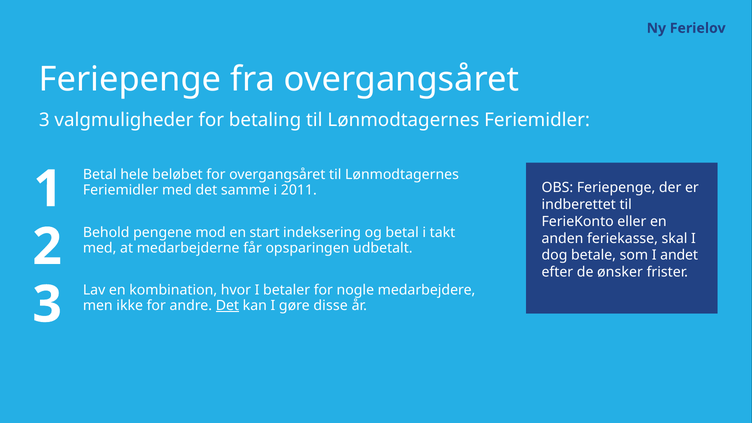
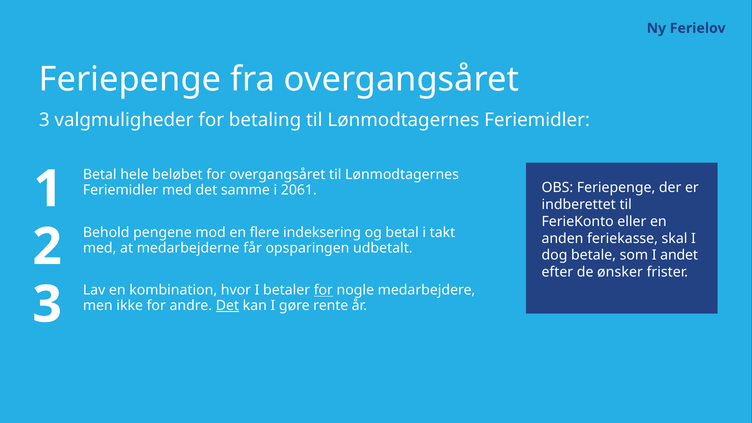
2011: 2011 -> 2061
start: start -> flere
for at (323, 290) underline: none -> present
disse: disse -> rente
